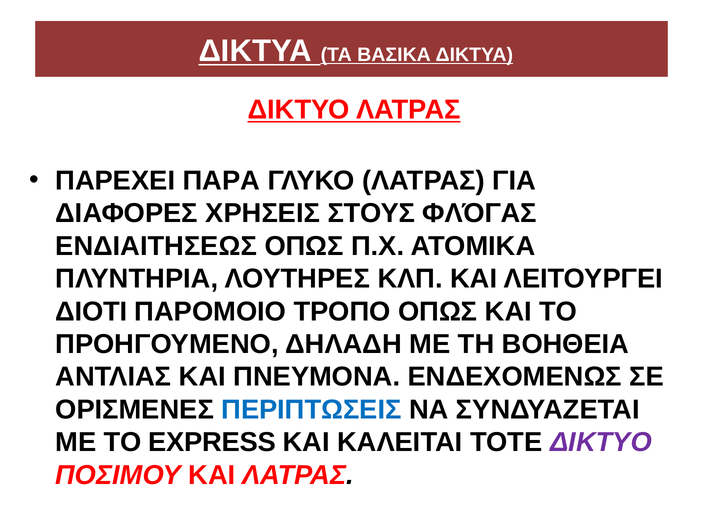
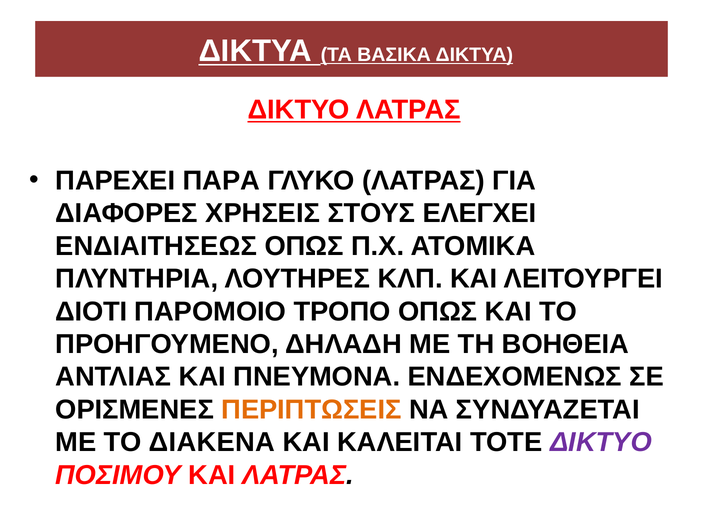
ΦΛΌΓΑΣ: ΦΛΌΓΑΣ -> ΕΛΕΓΧΕΙ
ΠΕΡΙΠΤΩΣΕΙΣ colour: blue -> orange
EXPRESS: EXPRESS -> ΔΙΑΚΕΝΑ
